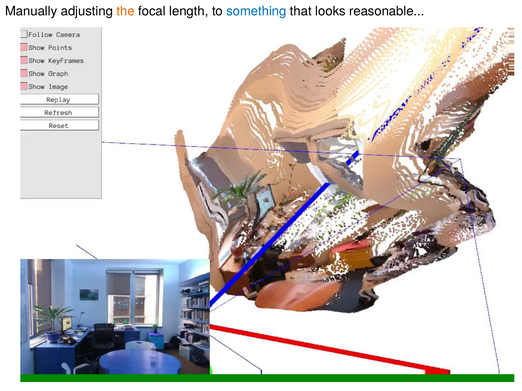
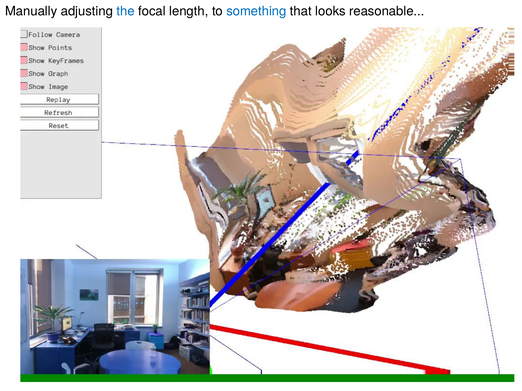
the colour: orange -> blue
